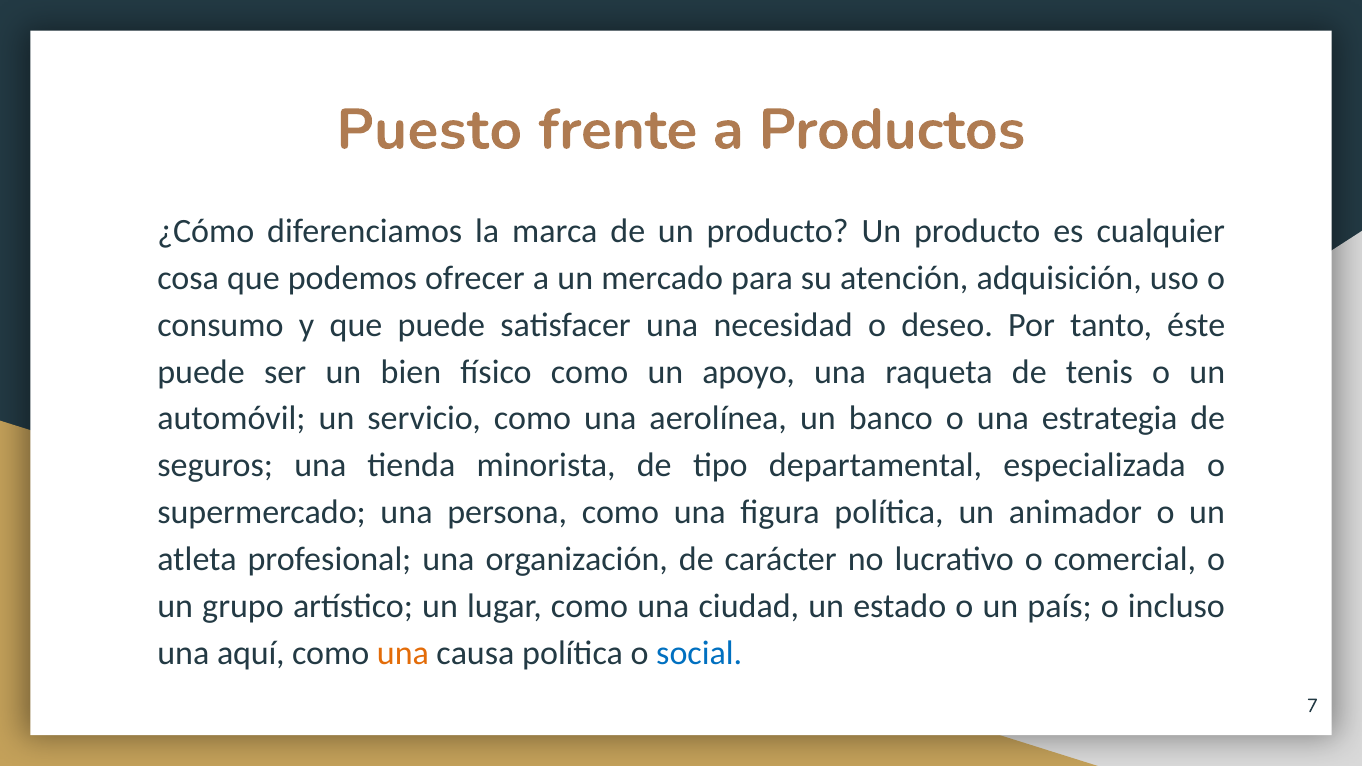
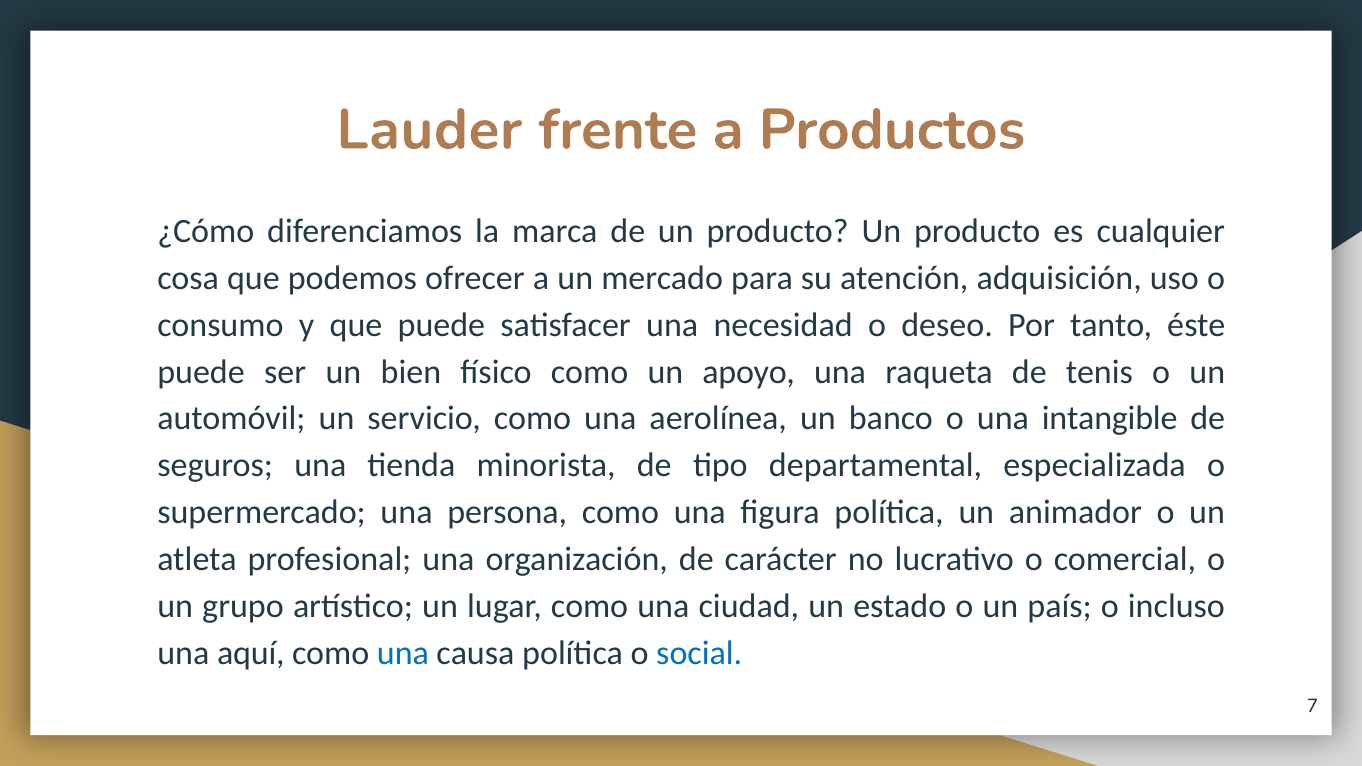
Puesto: Puesto -> Lauder
estrategia: estrategia -> intangible
una at (403, 654) colour: orange -> blue
